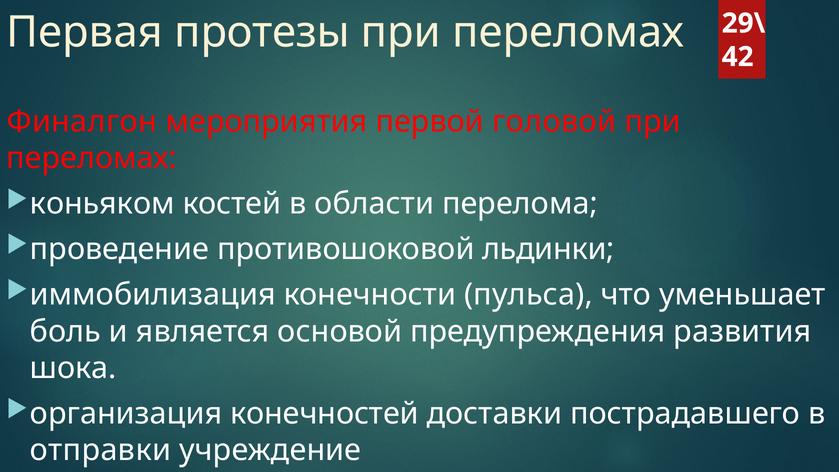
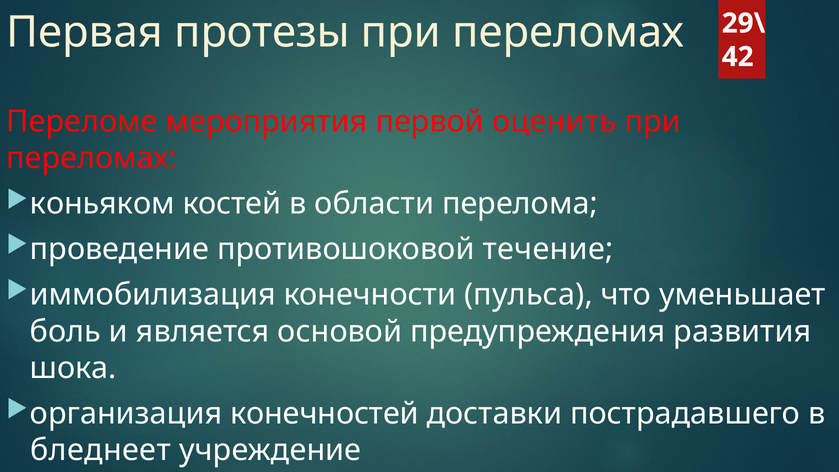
Финалгон: Финалгон -> Переломе
головой: головой -> оценить
льдинки: льдинки -> течение
отправки: отправки -> бледнеет
